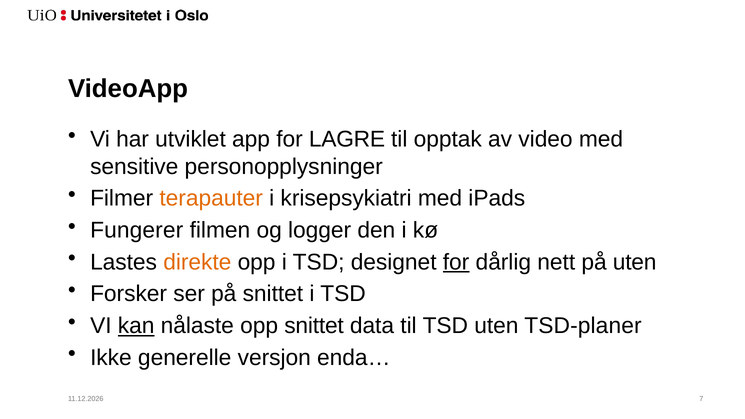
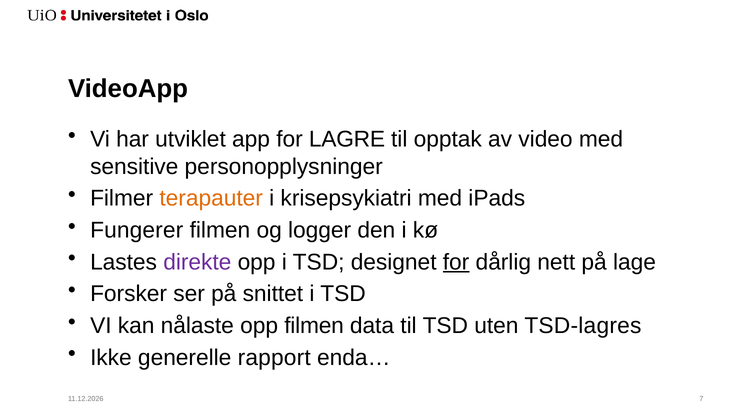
direkte colour: orange -> purple
på uten: uten -> lage
kan underline: present -> none
opp snittet: snittet -> filmen
TSD-planer: TSD-planer -> TSD-lagres
versjon: versjon -> rapport
